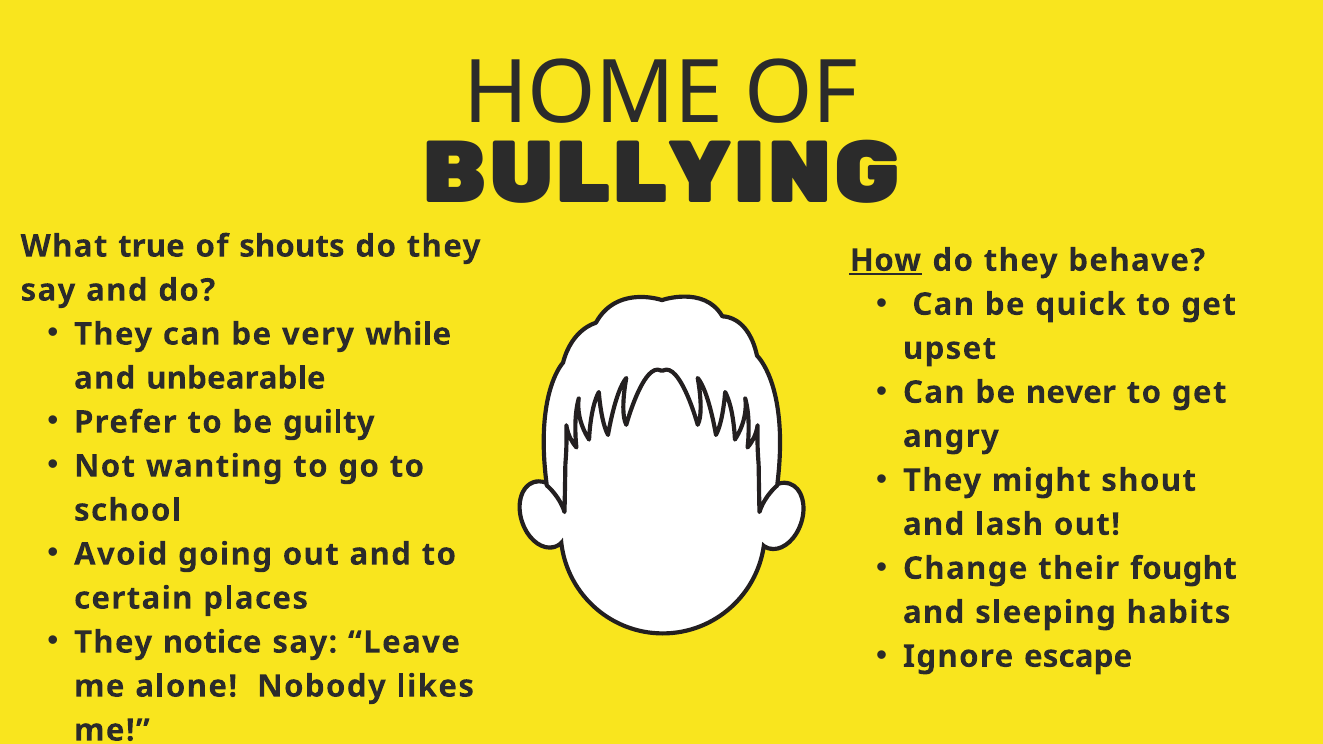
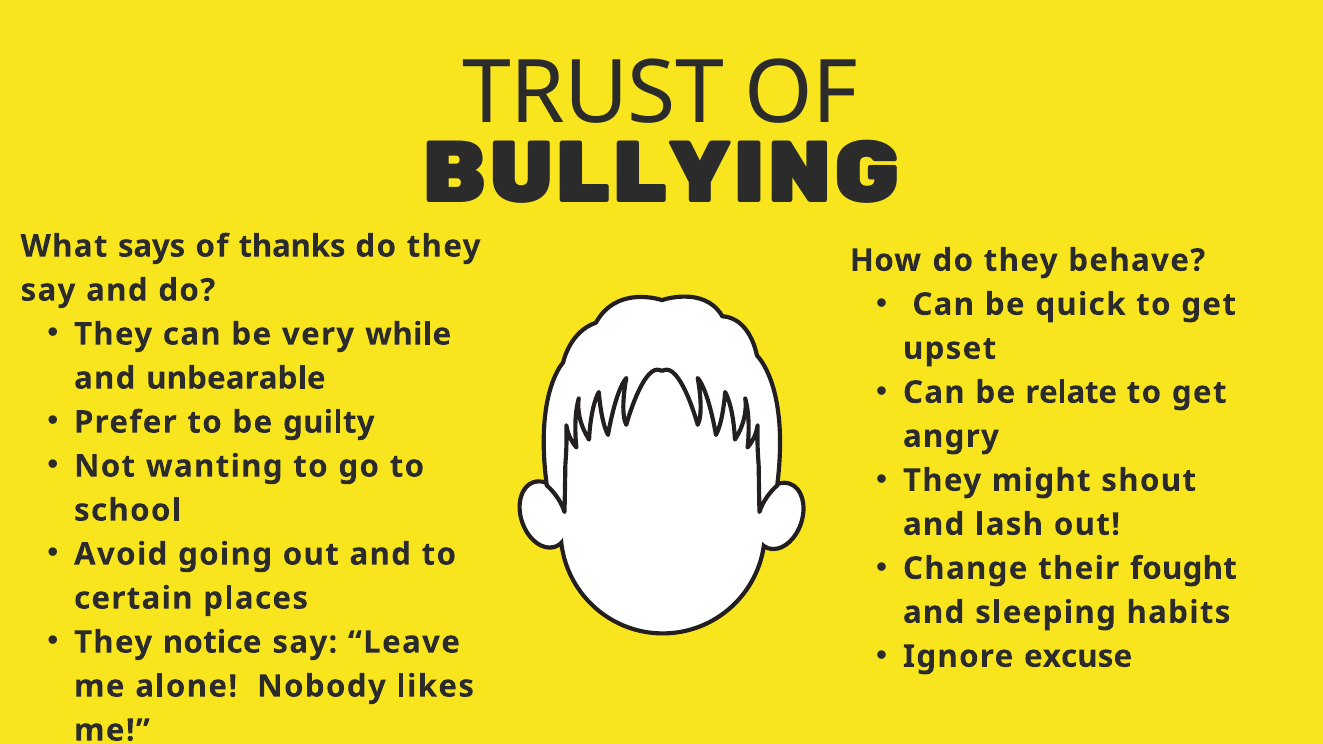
HOME: HOME -> TRUST
true: true -> says
shouts: shouts -> thanks
How underline: present -> none
never: never -> relate
escape: escape -> excuse
